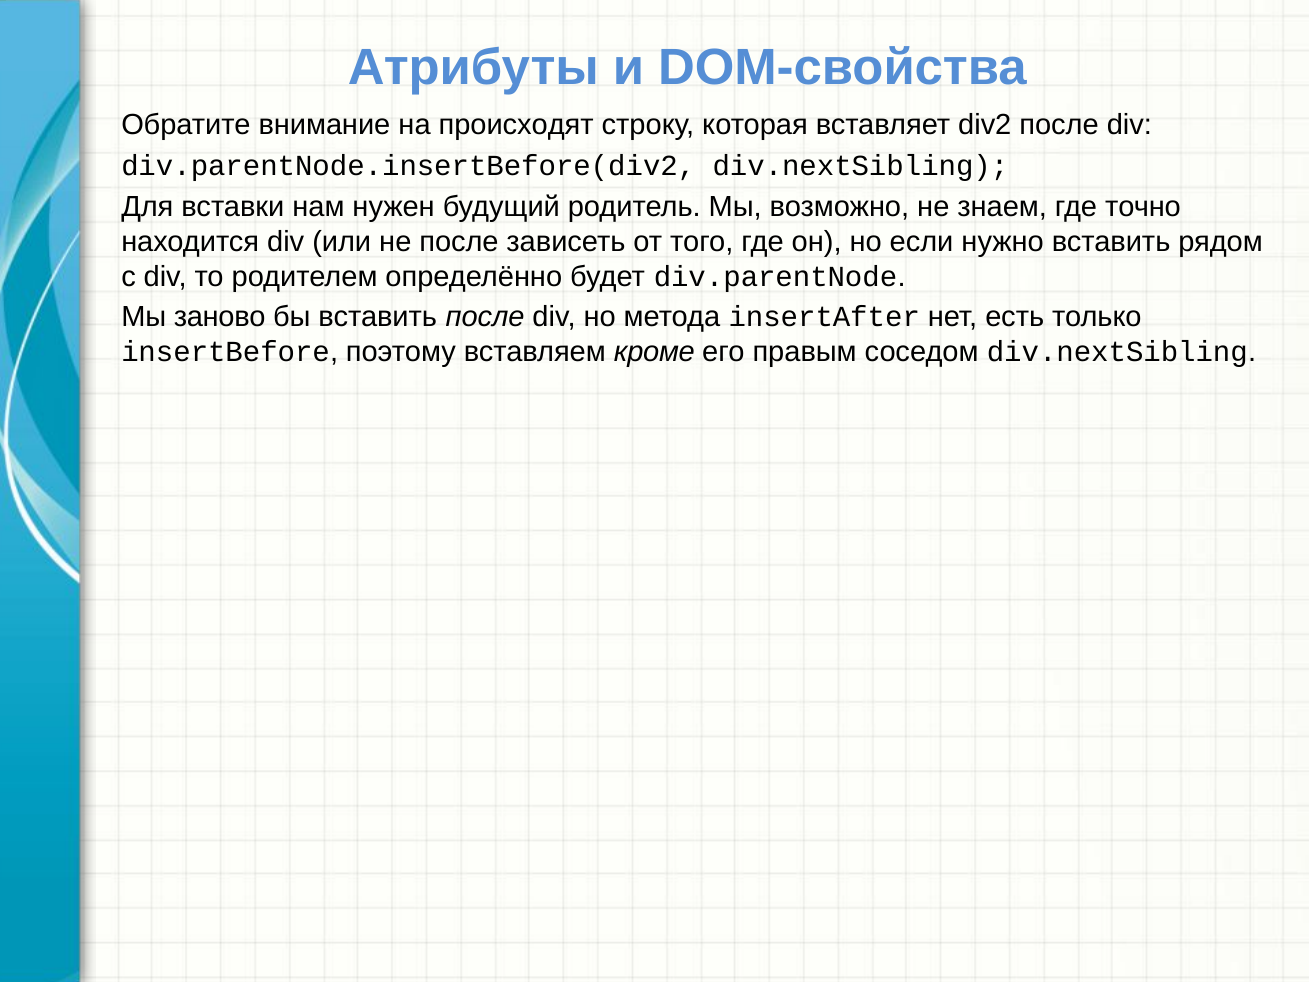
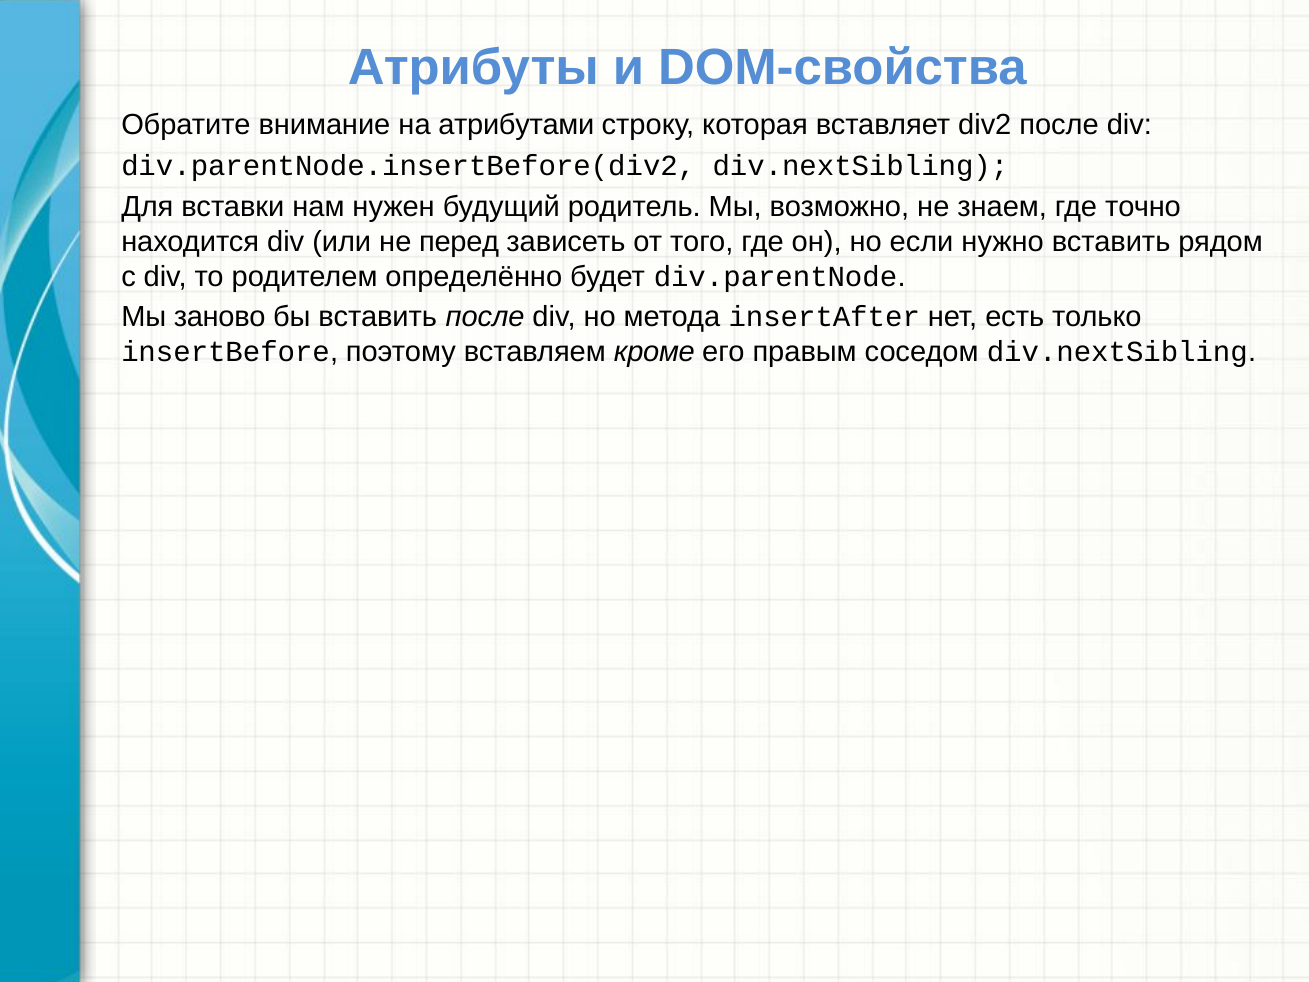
происходят: происходят -> атрибутами
не после: после -> перед
